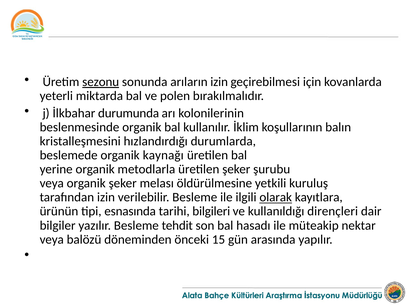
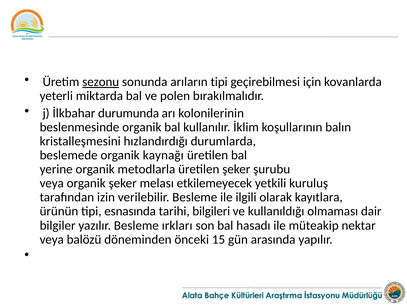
arıların izin: izin -> tipi
öldürülmesine: öldürülmesine -> etkilemeyecek
olarak underline: present -> none
dirençleri: dirençleri -> olmaması
tehdit: tehdit -> ırkları
